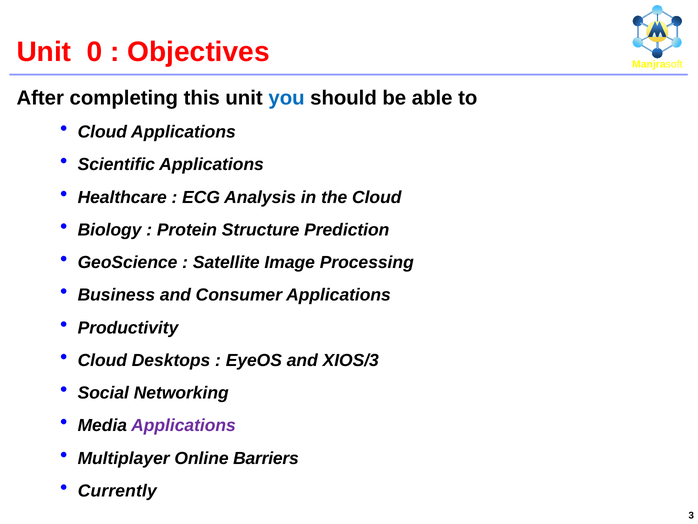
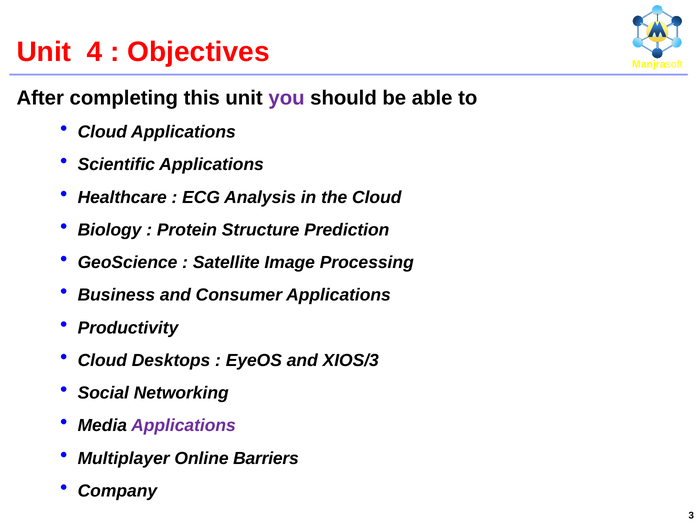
0: 0 -> 4
you colour: blue -> purple
Currently: Currently -> Company
